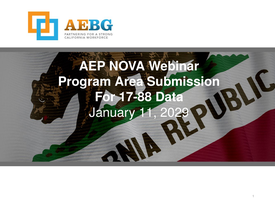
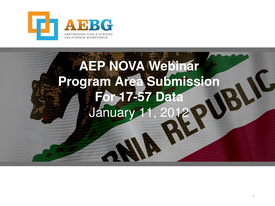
17-88: 17-88 -> 17-57
2029: 2029 -> 2012
